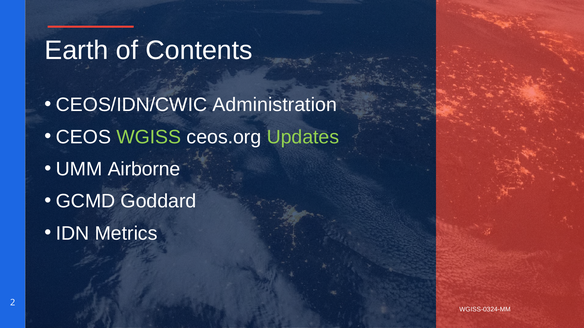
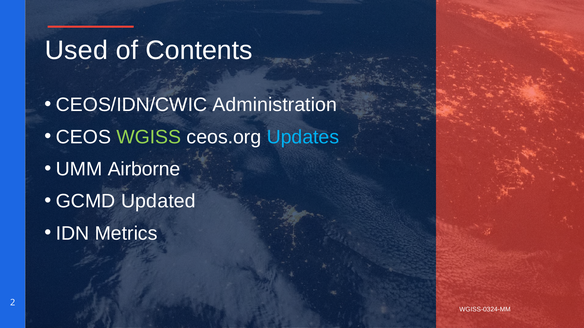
Earth: Earth -> Used
Updates colour: light green -> light blue
Goddard: Goddard -> Updated
